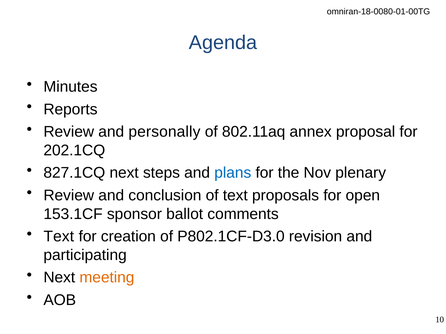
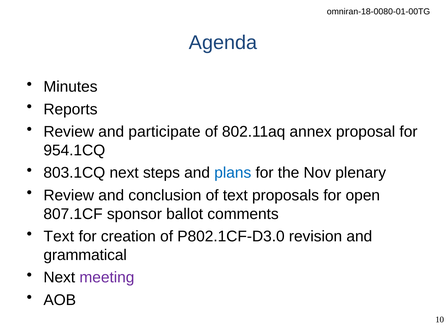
personally: personally -> participate
202.1CQ: 202.1CQ -> 954.1CQ
827.1CQ: 827.1CQ -> 803.1CQ
153.1CF: 153.1CF -> 807.1CF
participating: participating -> grammatical
meeting colour: orange -> purple
